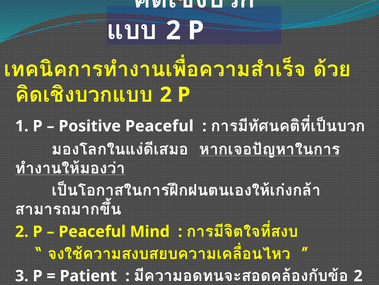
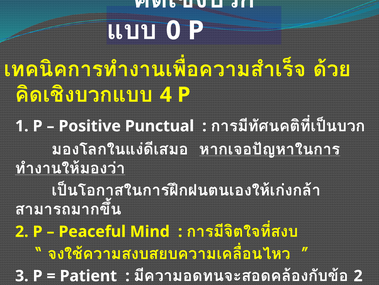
2 at (173, 30): 2 -> 0
2 at (166, 95): 2 -> 4
Positive Peaceful: Peaceful -> Punctual
